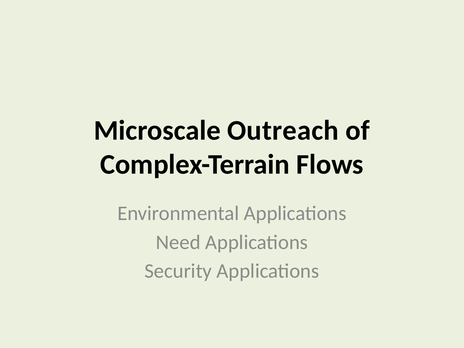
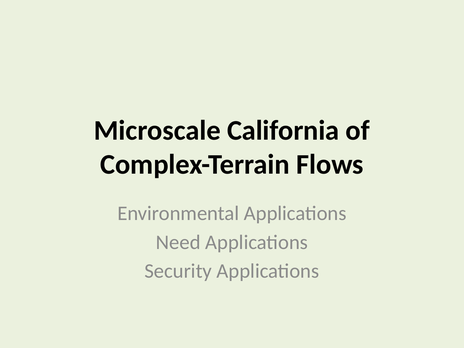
Outreach: Outreach -> California
